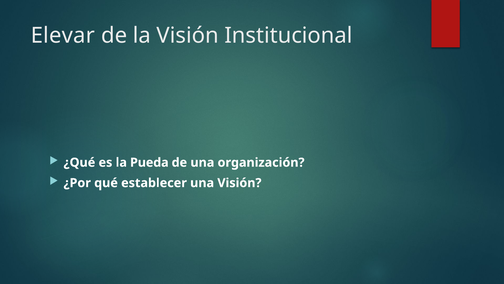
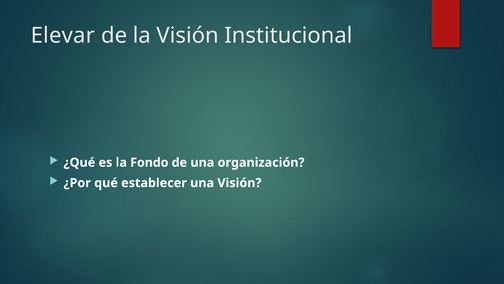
Pueda: Pueda -> Fondo
